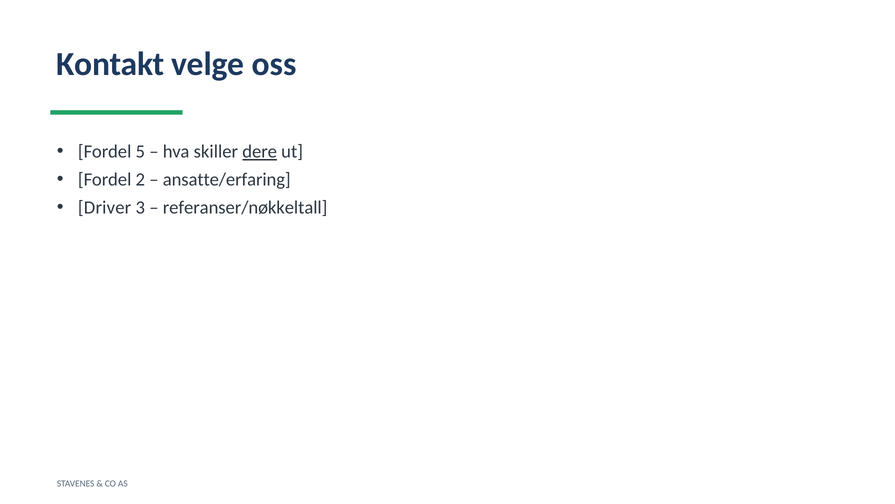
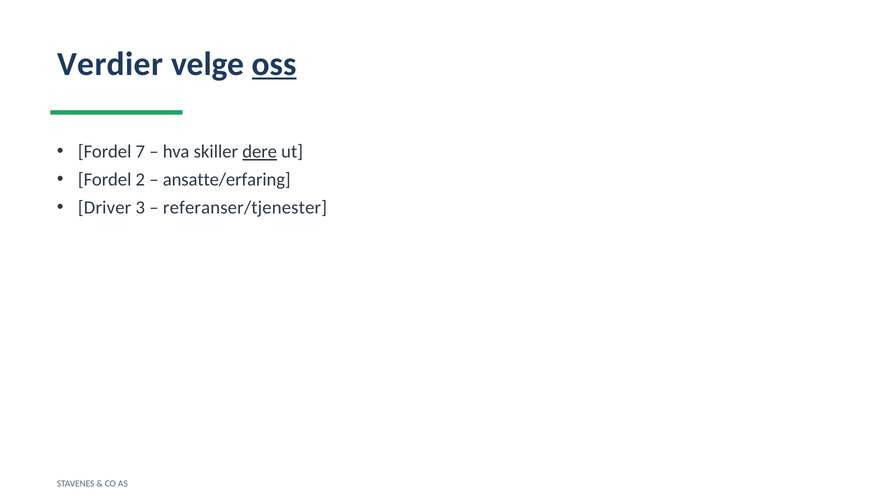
Kontakt: Kontakt -> Verdier
oss underline: none -> present
5: 5 -> 7
referanser/nøkkeltall: referanser/nøkkeltall -> referanser/tjenester
